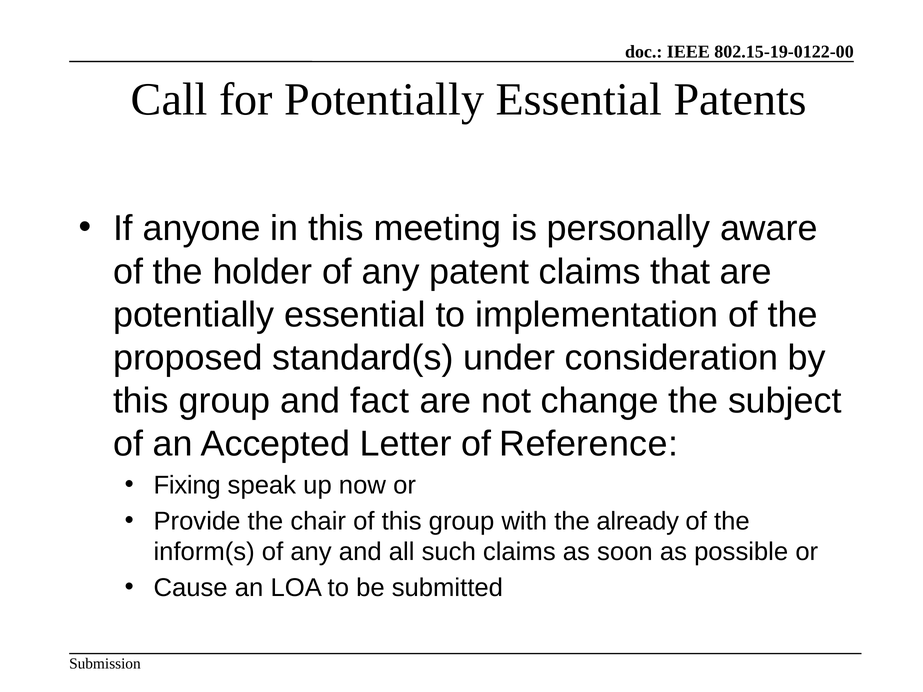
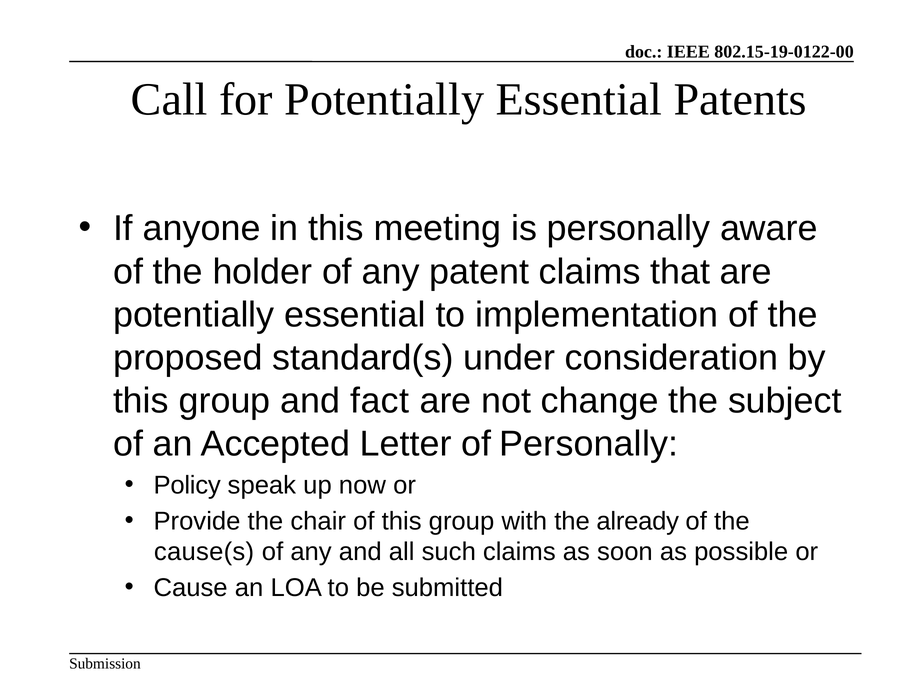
of Reference: Reference -> Personally
Fixing: Fixing -> Policy
inform(s: inform(s -> cause(s
